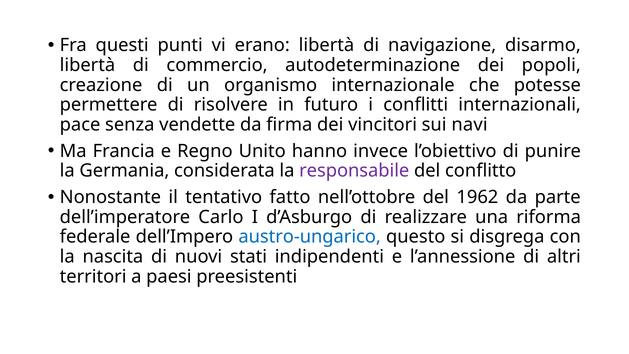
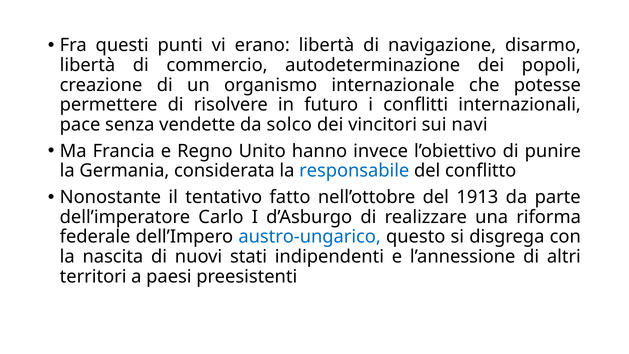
firma: firma -> solco
responsabile colour: purple -> blue
1962: 1962 -> 1913
